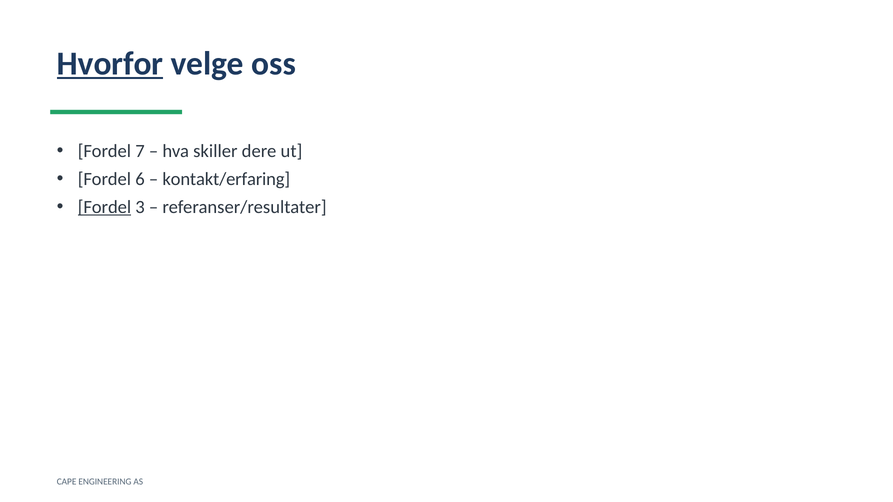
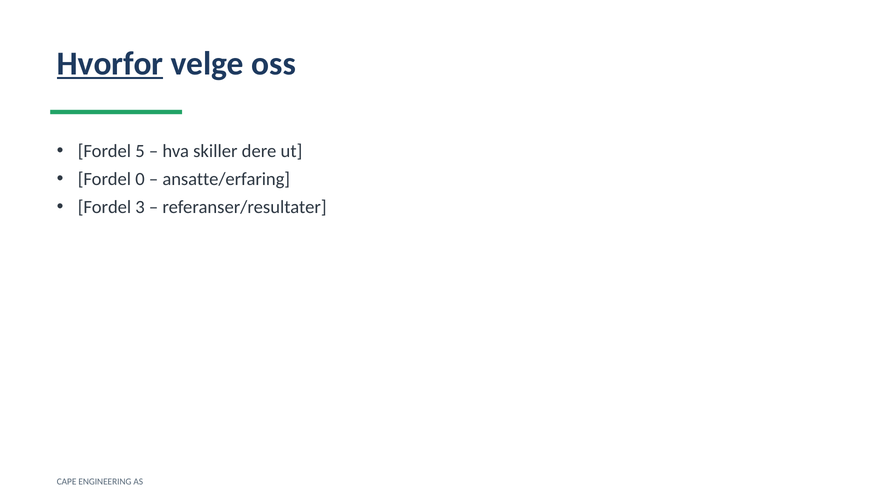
7: 7 -> 5
6: 6 -> 0
kontakt/erfaring: kontakt/erfaring -> ansatte/erfaring
Fordel at (104, 207) underline: present -> none
